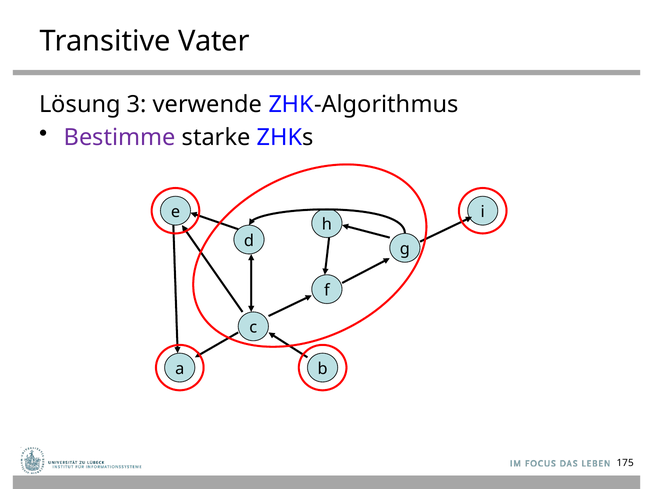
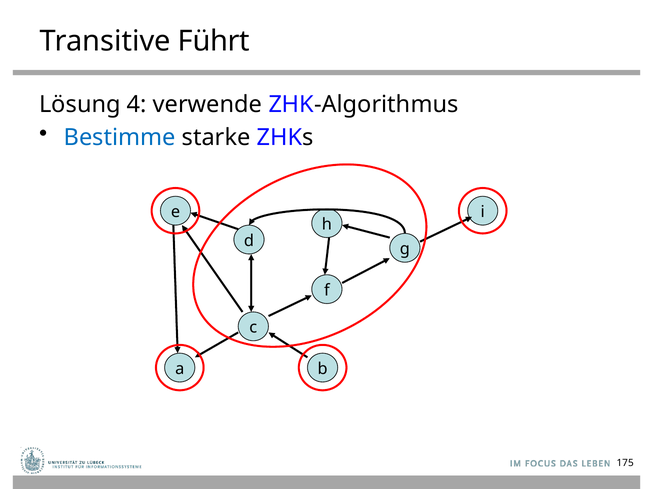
Vater: Vater -> Führt
3: 3 -> 4
Bestimme colour: purple -> blue
